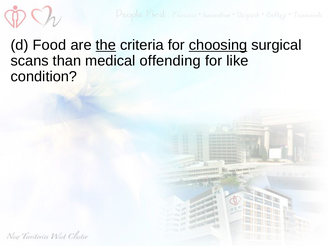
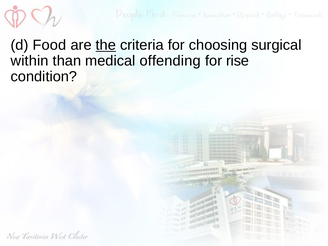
choosing underline: present -> none
scans: scans -> within
like: like -> rise
